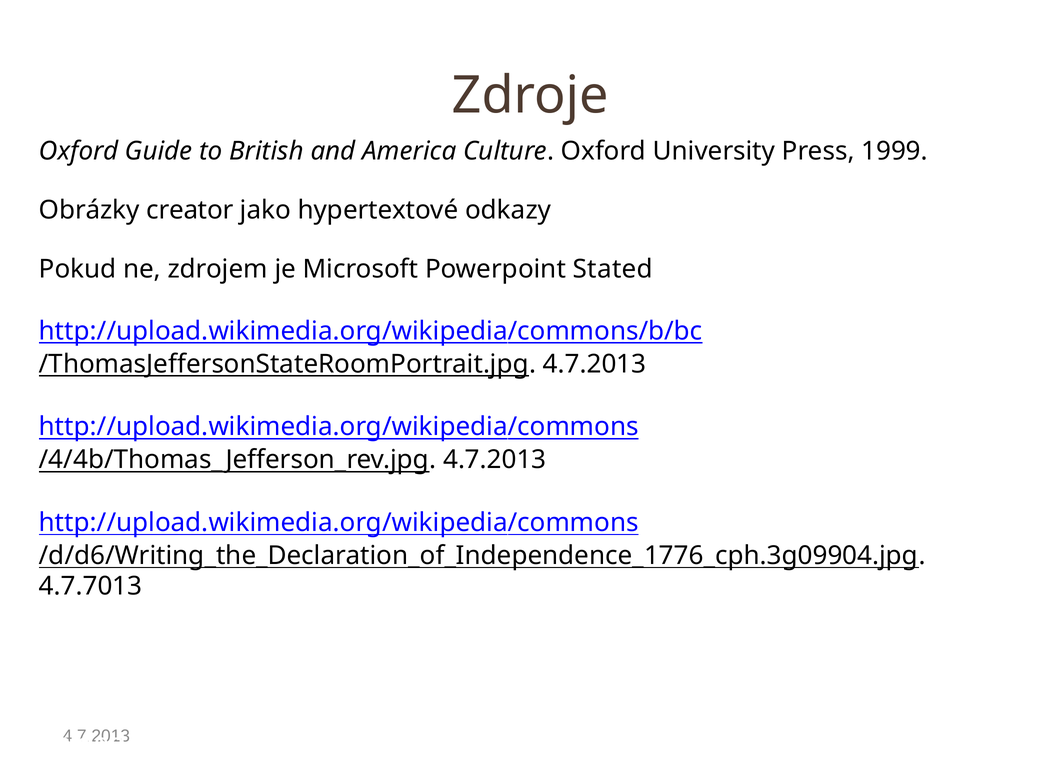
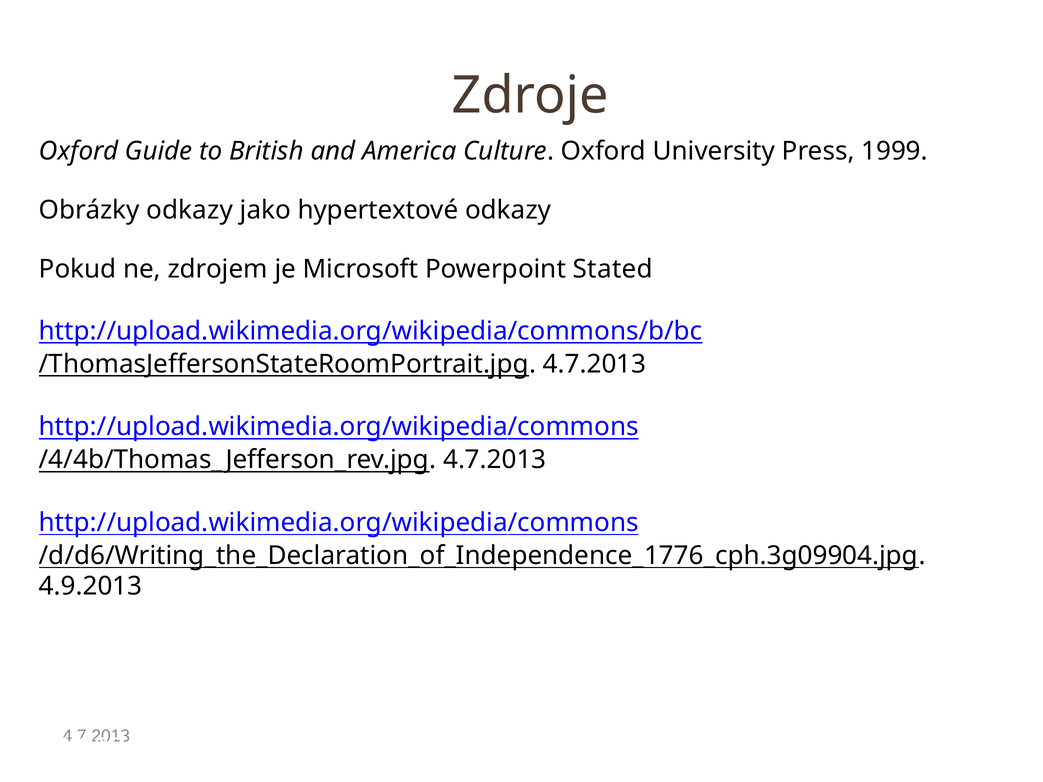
Obrázky creator: creator -> odkazy
4.7.7013: 4.7.7013 -> 4.9.2013
